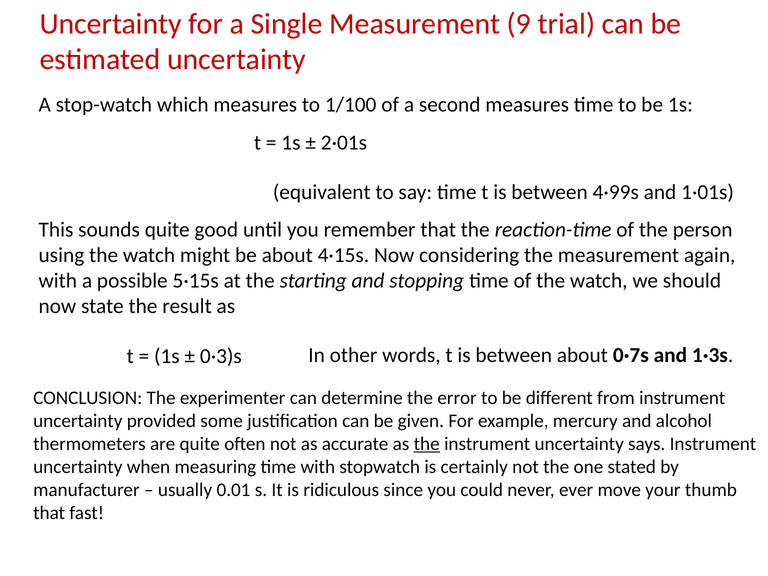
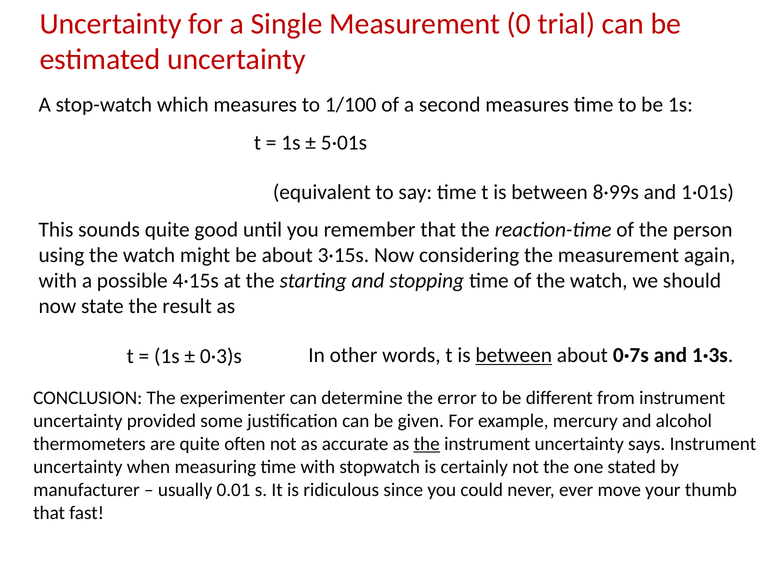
9: 9 -> 0
2·01s: 2·01s -> 5·01s
4·99s: 4·99s -> 8·99s
4·15s: 4·15s -> 3·15s
5·15s: 5·15s -> 4·15s
between at (514, 355) underline: none -> present
